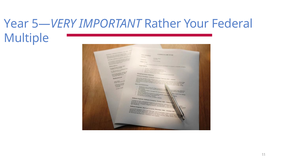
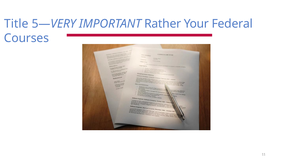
Year: Year -> Title
Multiple: Multiple -> Courses
